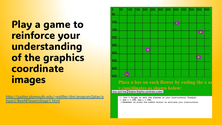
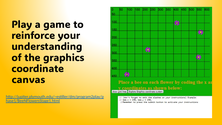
images: images -> canvas
